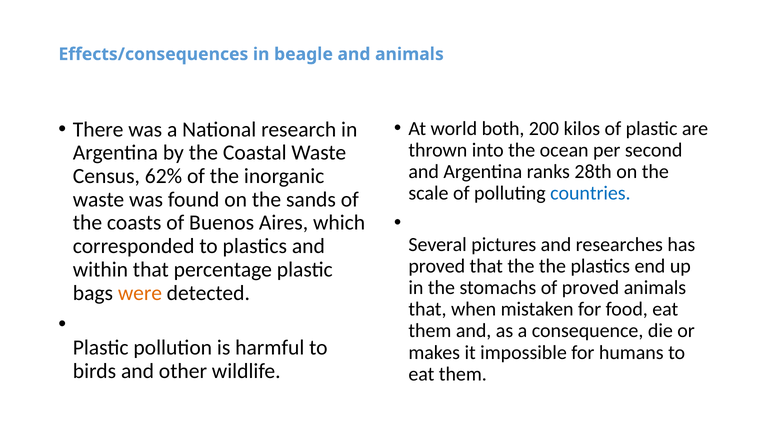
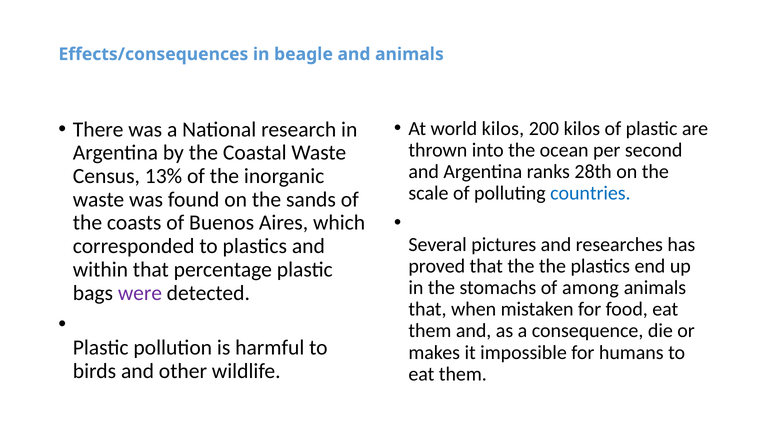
world both: both -> kilos
62%: 62% -> 13%
of proved: proved -> among
were colour: orange -> purple
